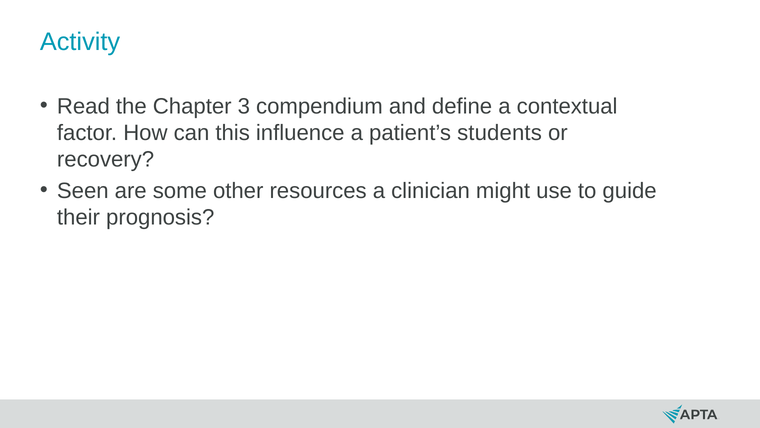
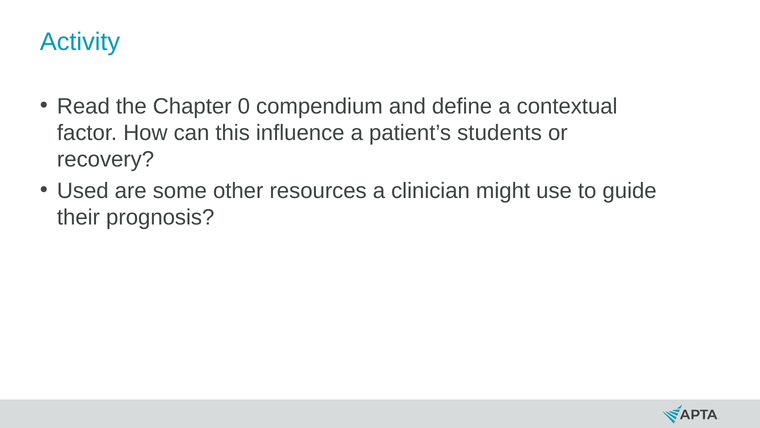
3: 3 -> 0
Seen: Seen -> Used
